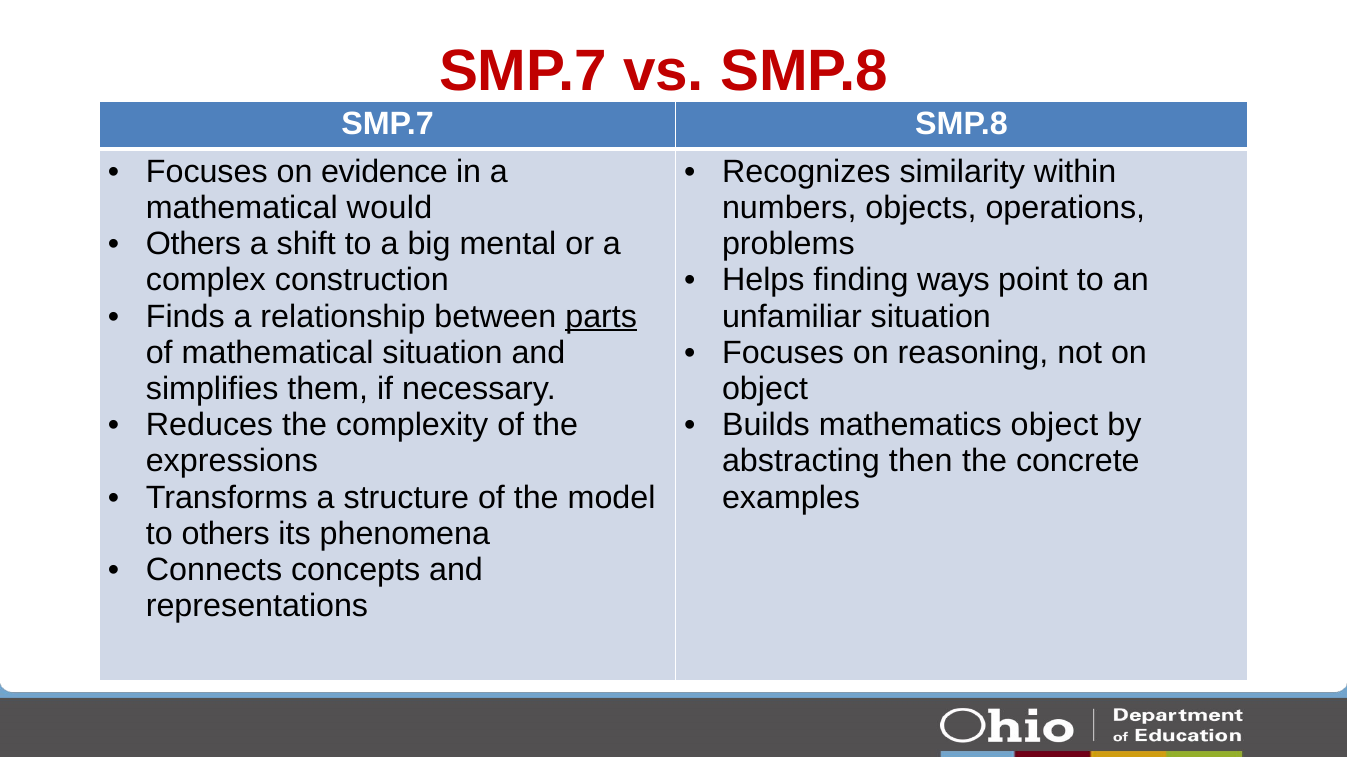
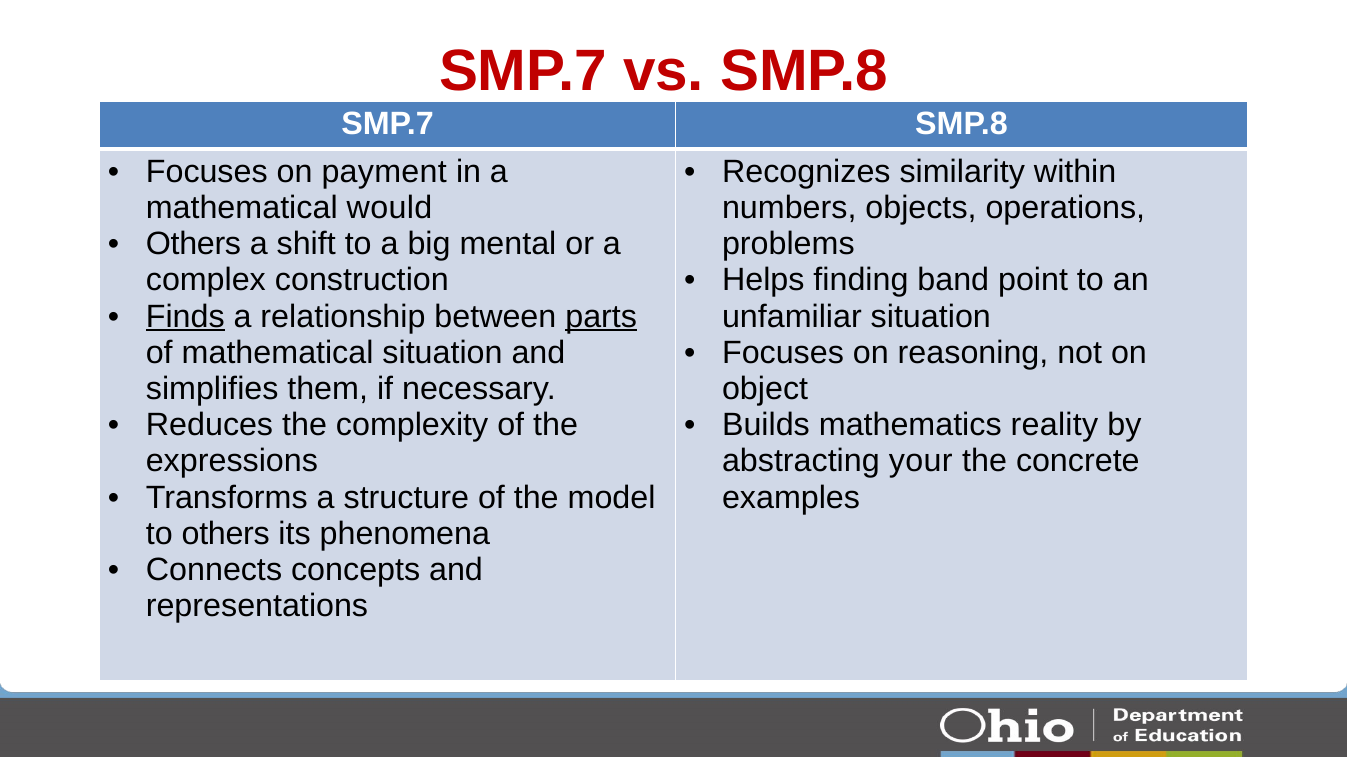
evidence: evidence -> payment
ways: ways -> band
Finds underline: none -> present
mathematics object: object -> reality
then: then -> your
